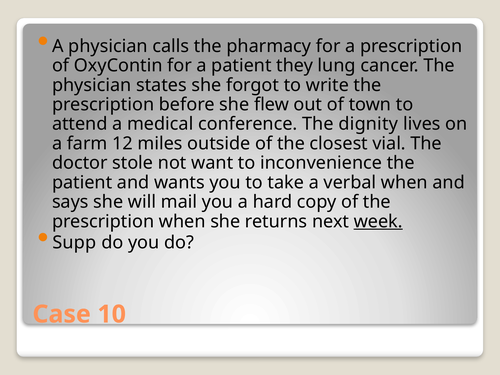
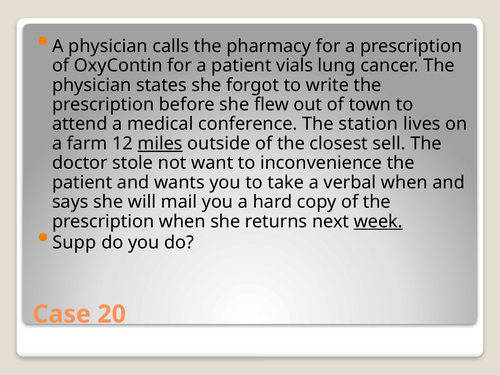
they: they -> vials
dignity: dignity -> station
miles underline: none -> present
vial: vial -> sell
10: 10 -> 20
